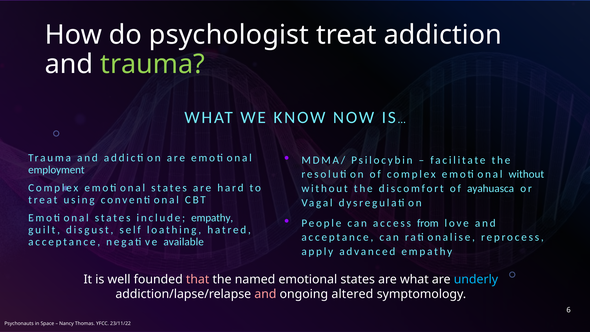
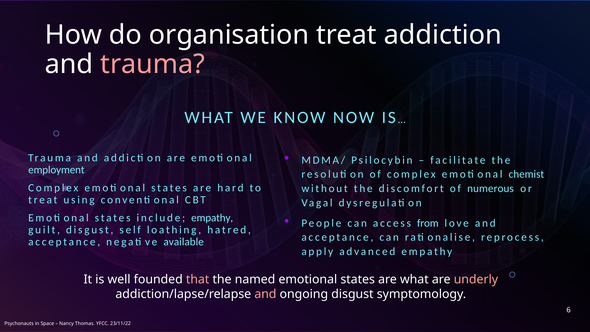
psychologist: psychologist -> organisation
trauma at (153, 64) colour: light green -> pink
without at (526, 174): without -> chemist
ayahuasca: ayahuasca -> numerous
underly colour: light blue -> pink
ongoing altered: altered -> disgust
